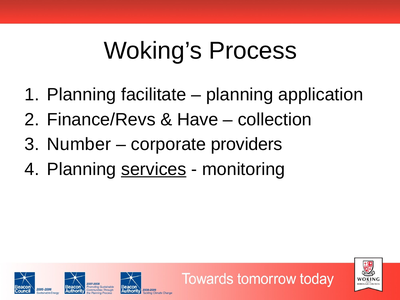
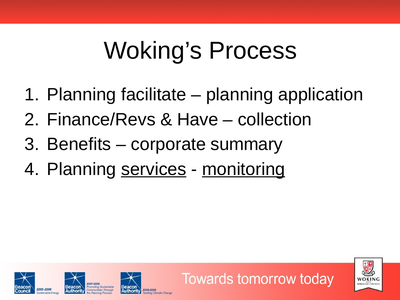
Number: Number -> Benefits
providers: providers -> summary
monitoring underline: none -> present
